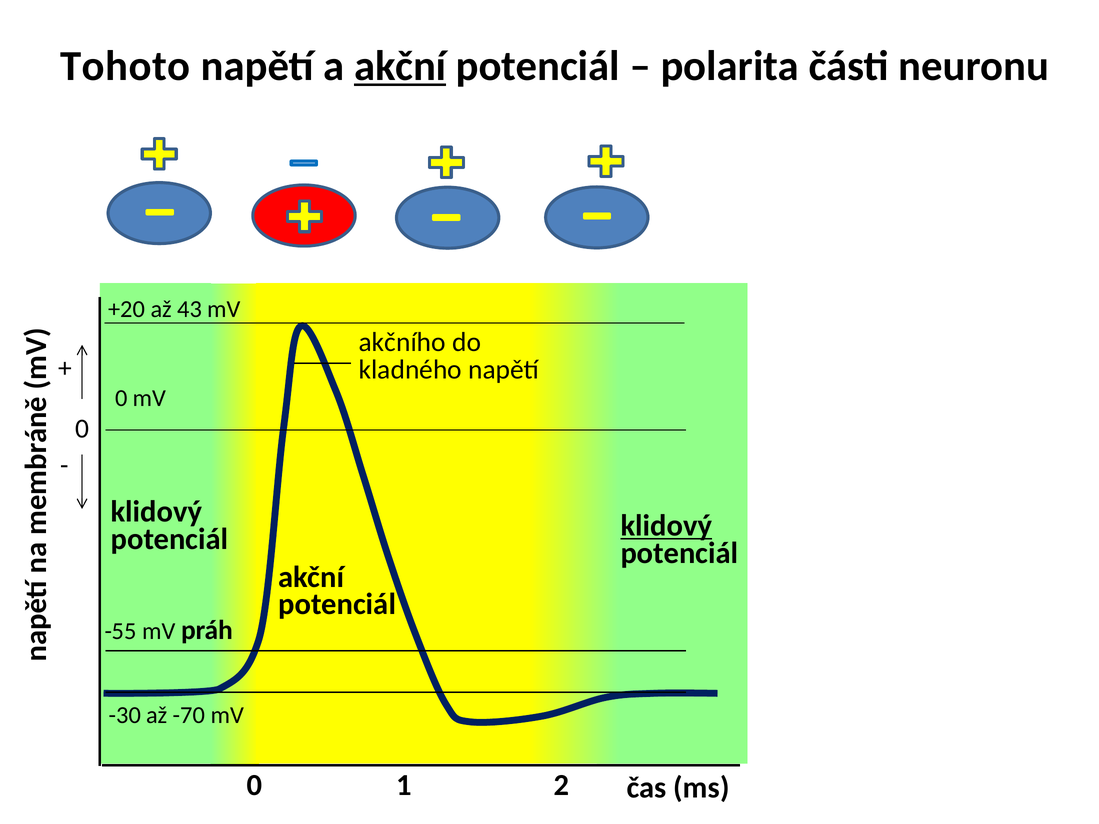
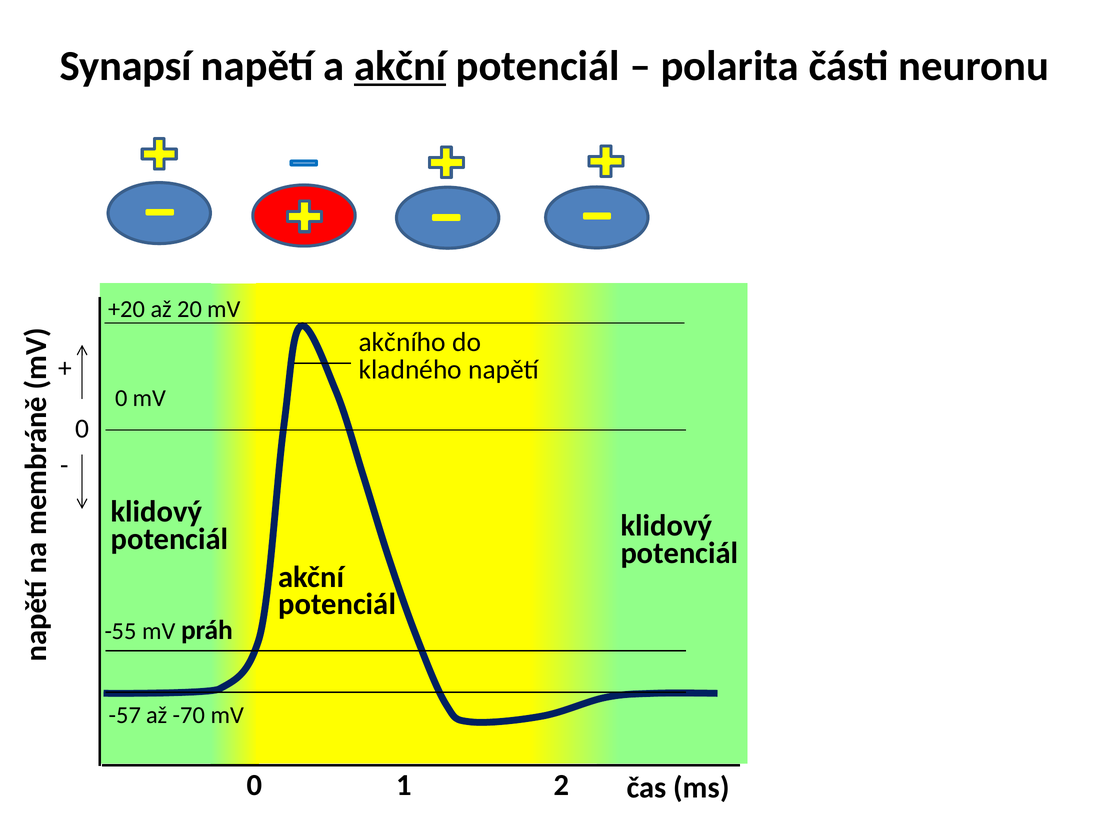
Tohoto: Tohoto -> Synapsí
43: 43 -> 20
klidový at (666, 526) underline: present -> none
-30: -30 -> -57
